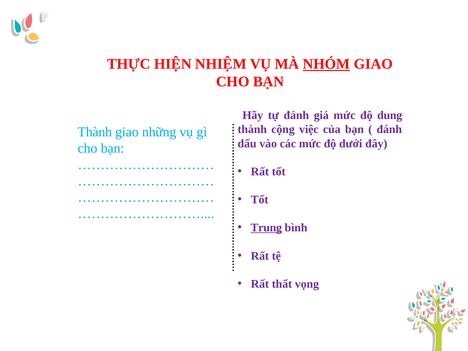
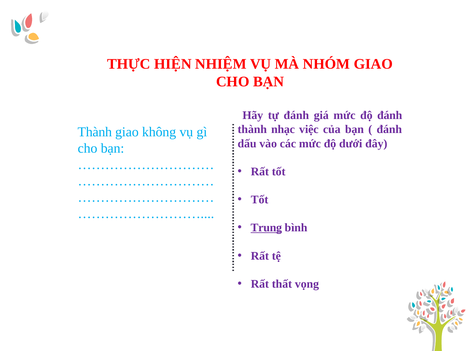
NHÓM underline: present -> none
độ dung: dung -> đánh
cộng: cộng -> nhạc
những: những -> không
